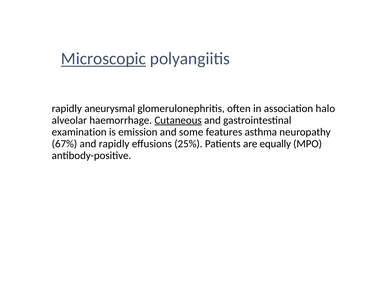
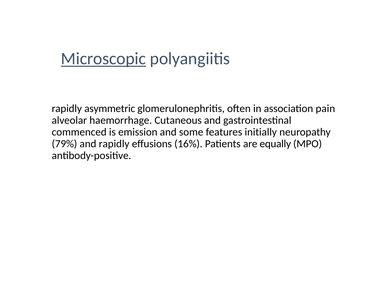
aneurysmal: aneurysmal -> asymmetric
halo: halo -> pain
Cutaneous underline: present -> none
examination: examination -> commenced
asthma: asthma -> initially
67%: 67% -> 79%
25%: 25% -> 16%
